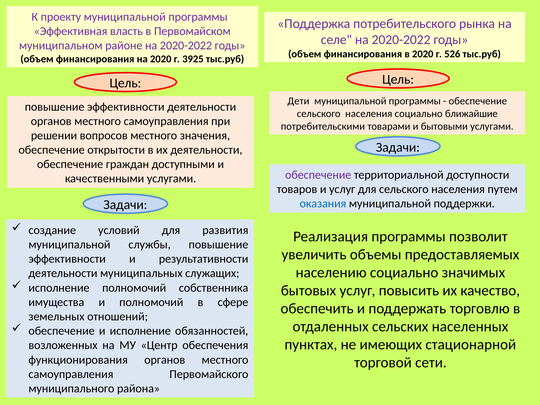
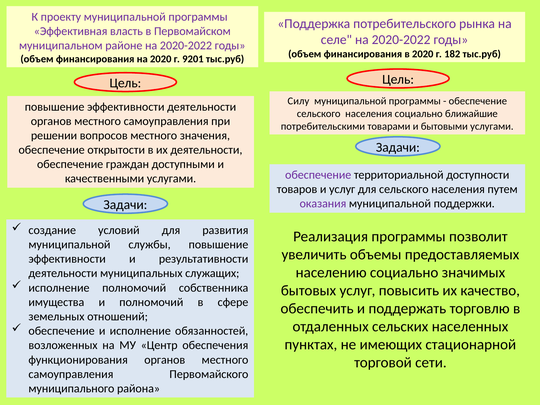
526: 526 -> 182
3925: 3925 -> 9201
Дети: Дети -> Силу
оказания colour: blue -> purple
